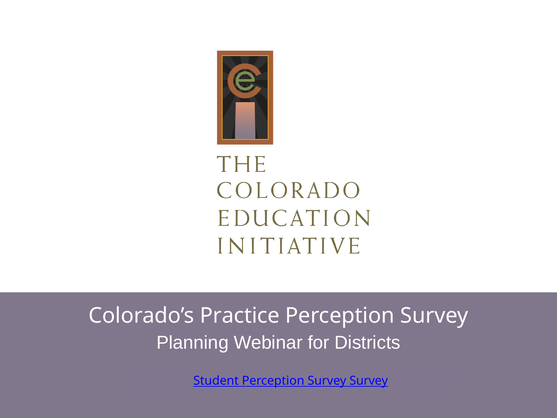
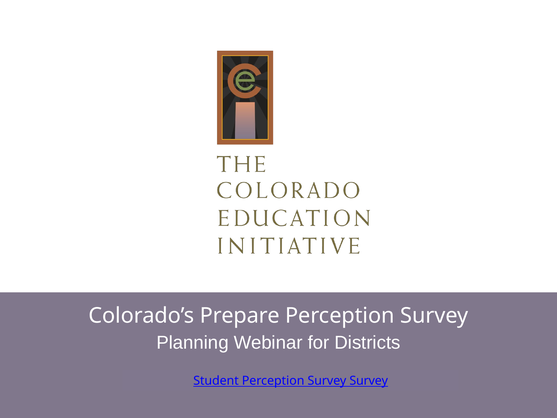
Practice: Practice -> Prepare
